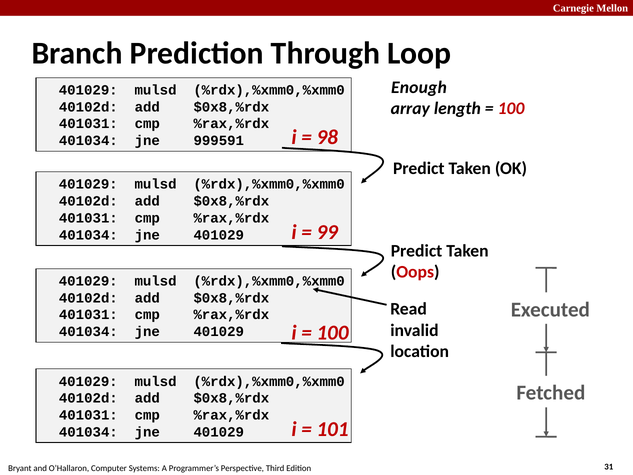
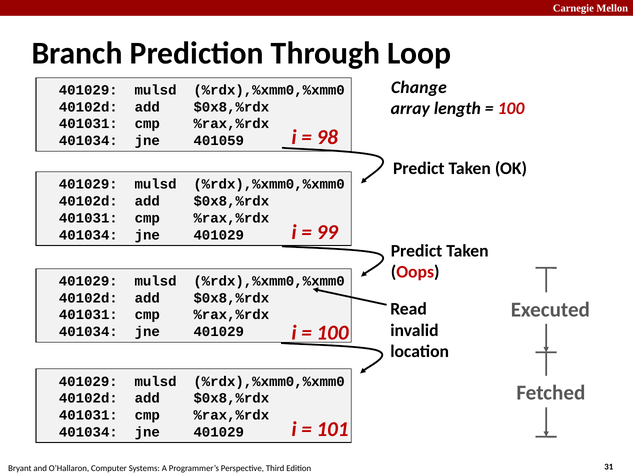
Enough: Enough -> Change
999591: 999591 -> 401059
